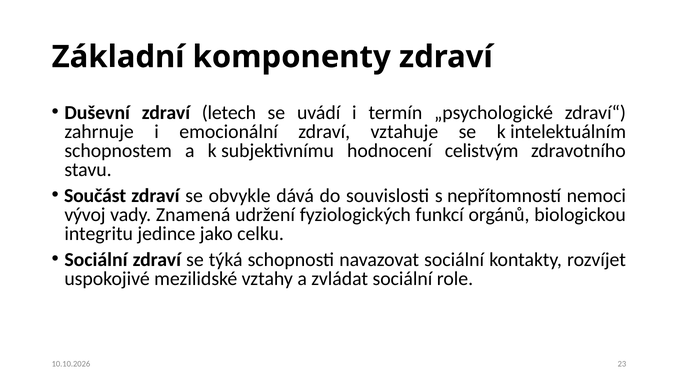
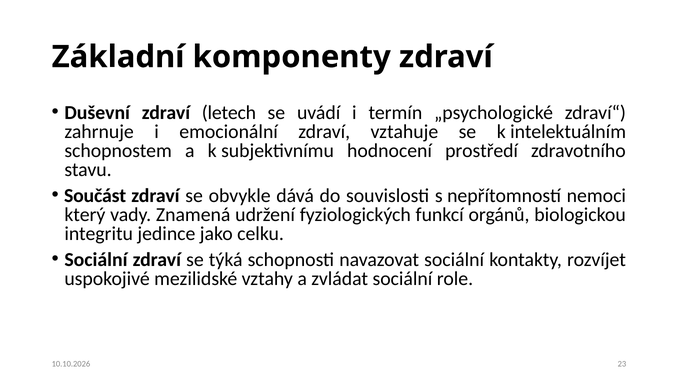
celistvým: celistvým -> prostředí
vývoj: vývoj -> který
